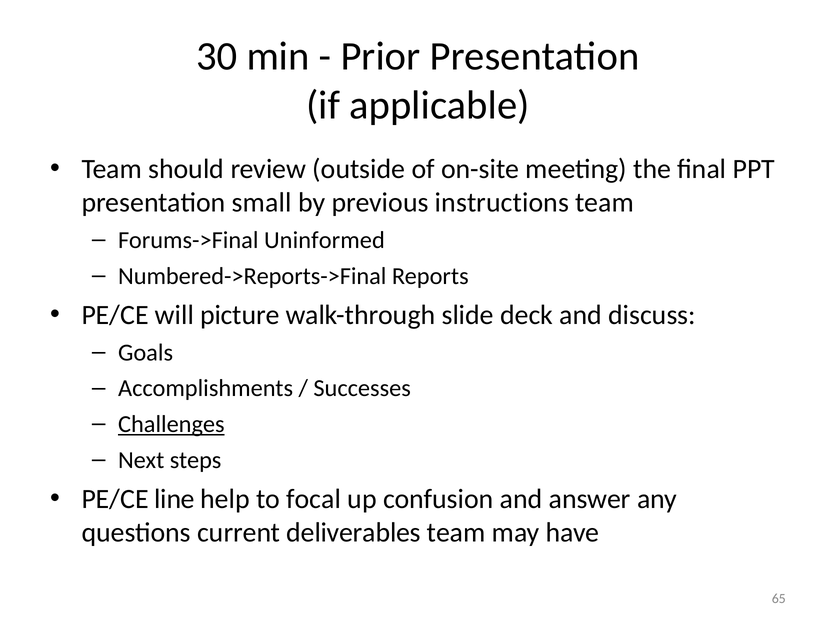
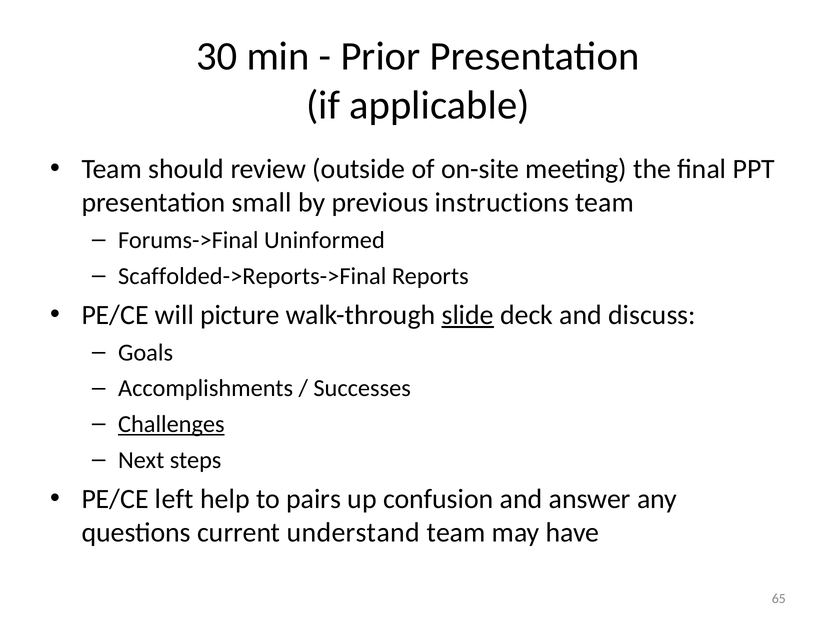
Numbered->Reports->Final: Numbered->Reports->Final -> Scaffolded->Reports->Final
slide underline: none -> present
line: line -> left
focal: focal -> pairs
deliverables: deliverables -> understand
